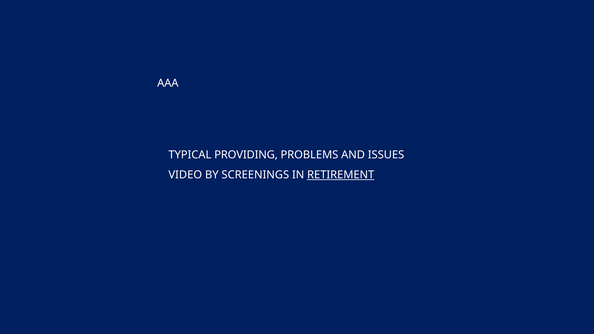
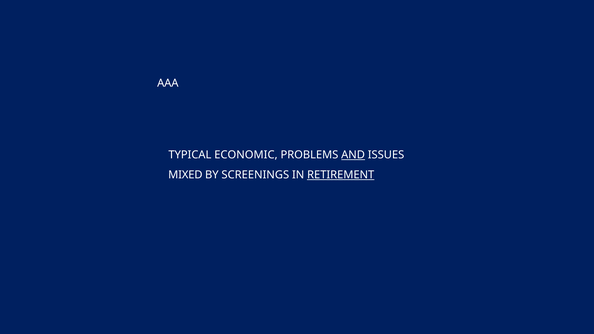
PROVIDING: PROVIDING -> ECONOMIC
AND underline: none -> present
VIDEO: VIDEO -> MIXED
